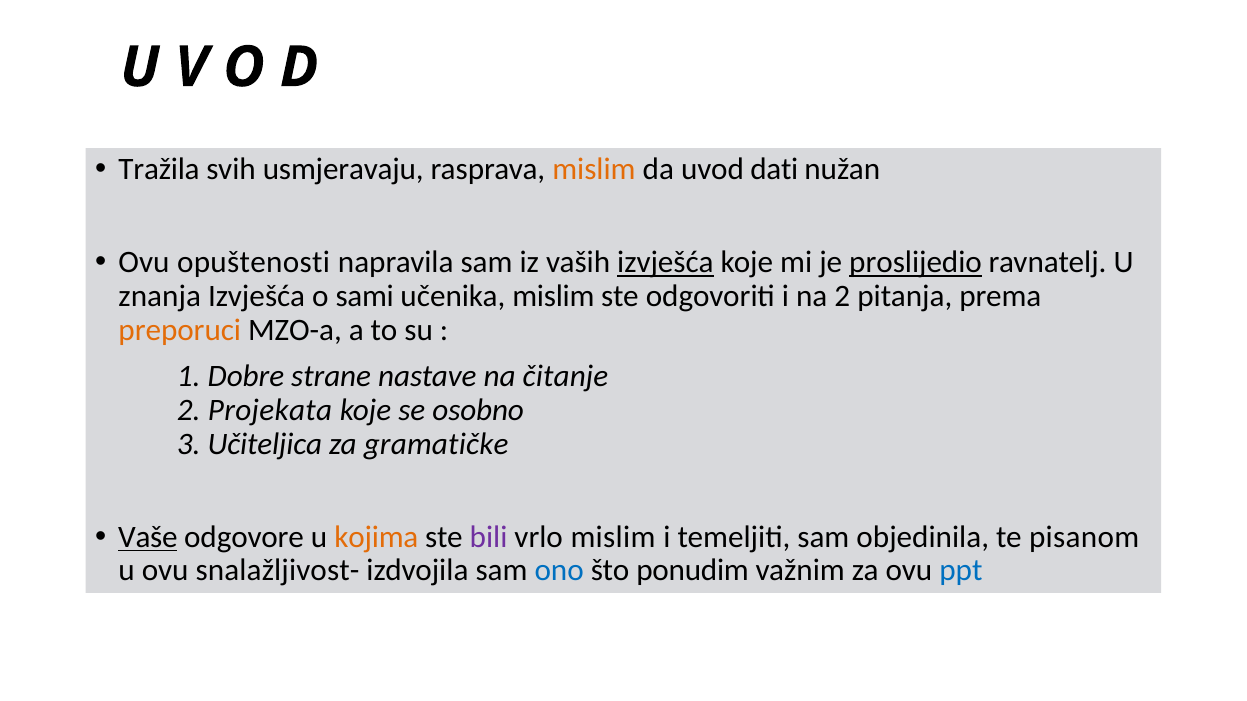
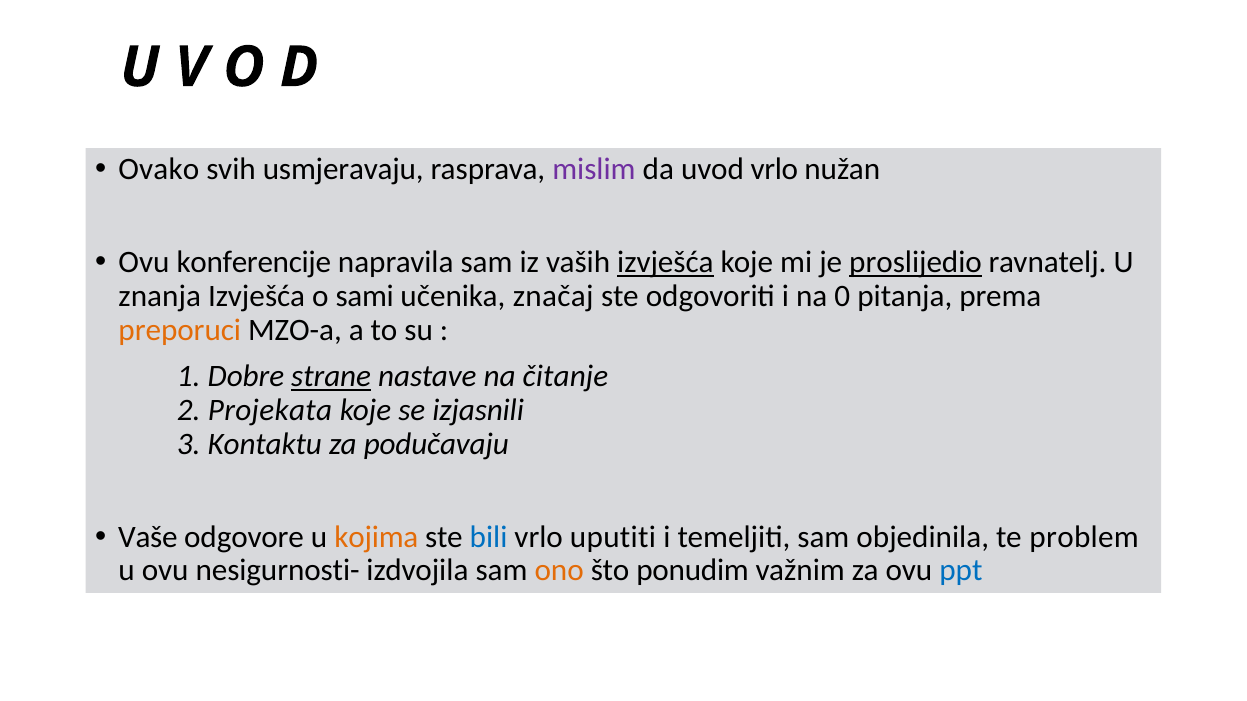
Tražila: Tražila -> Ovako
mislim at (594, 170) colour: orange -> purple
uvod dati: dati -> vrlo
opuštenosti: opuštenosti -> konferencije
učenika mislim: mislim -> značaj
na 2: 2 -> 0
strane underline: none -> present
osobno: osobno -> izjasnili
Učiteljica: Učiteljica -> Kontaktu
gramatičke: gramatičke -> podučavaju
Vaše underline: present -> none
bili colour: purple -> blue
vrlo mislim: mislim -> uputiti
pisanom: pisanom -> problem
snalažljivost-: snalažljivost- -> nesigurnosti-
ono colour: blue -> orange
